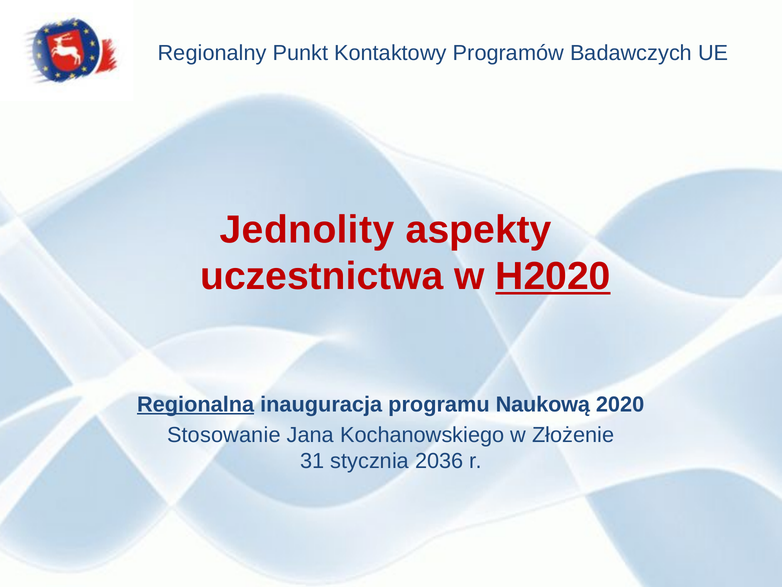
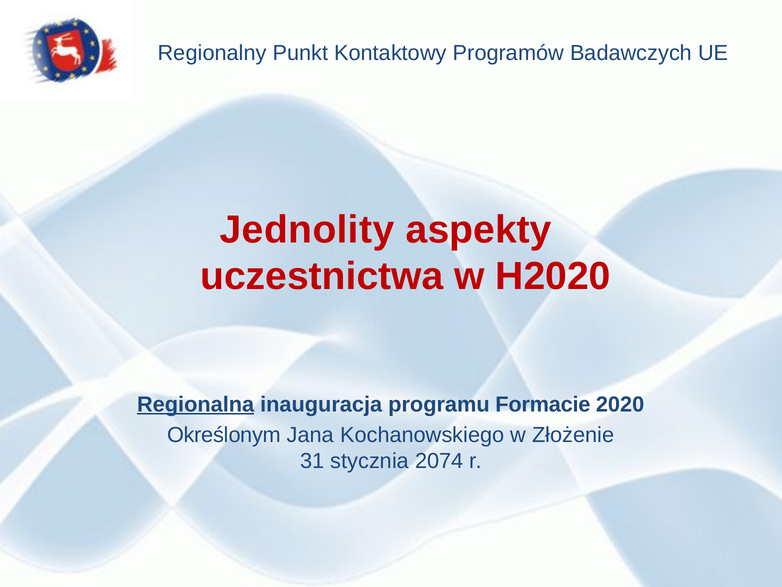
H2020 underline: present -> none
Naukową: Naukową -> Formacie
Stosowanie: Stosowanie -> Określonym
2036: 2036 -> 2074
